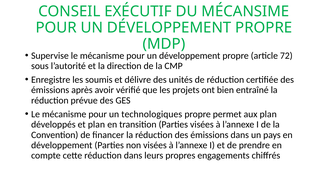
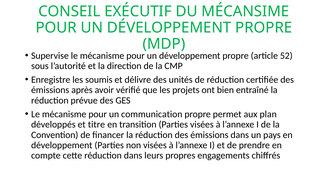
72: 72 -> 52
technologiques: technologiques -> communication
et plan: plan -> titre
